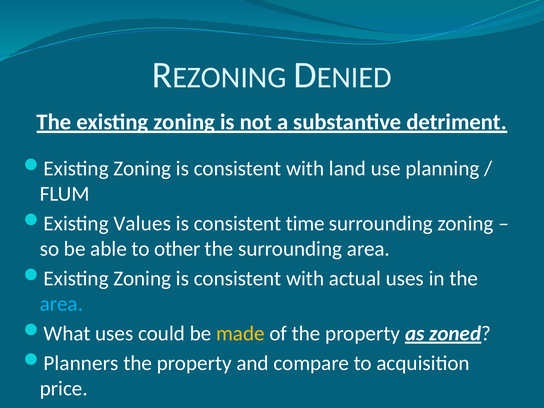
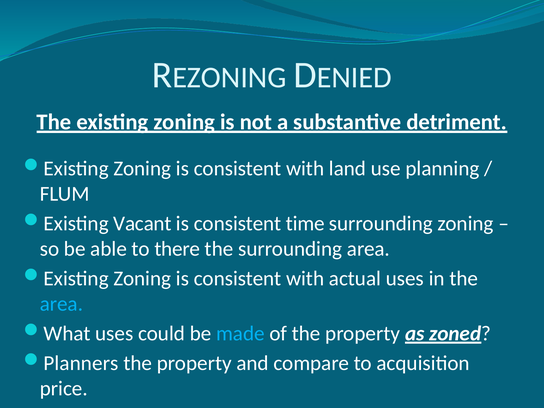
Values: Values -> Vacant
other: other -> there
made colour: yellow -> light blue
